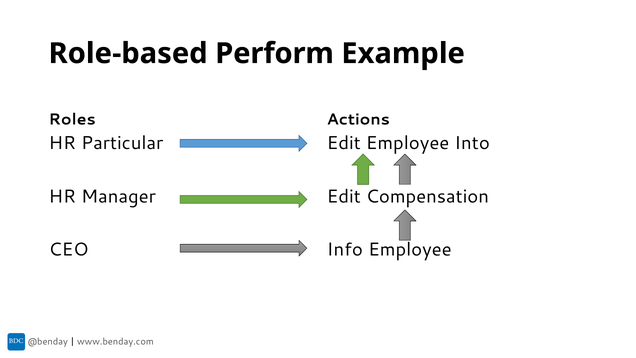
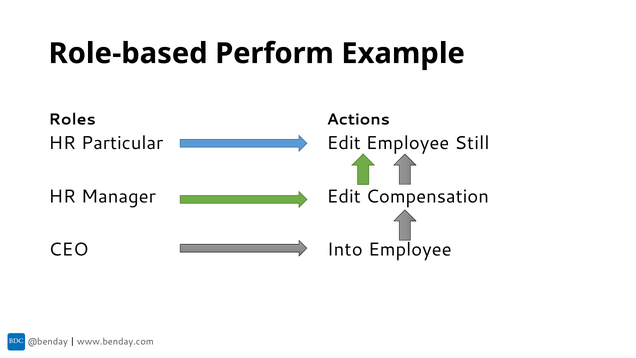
Into: Into -> Still
Info: Info -> Into
